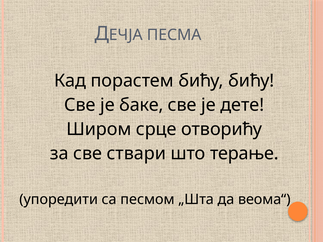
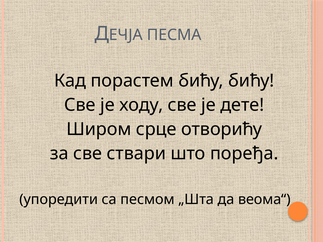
баке: баке -> ходу
терање: терање -> поређа
